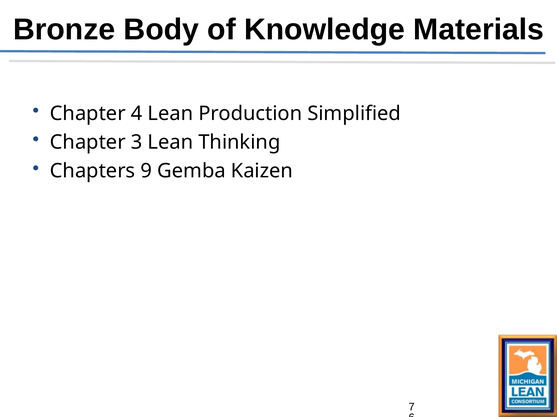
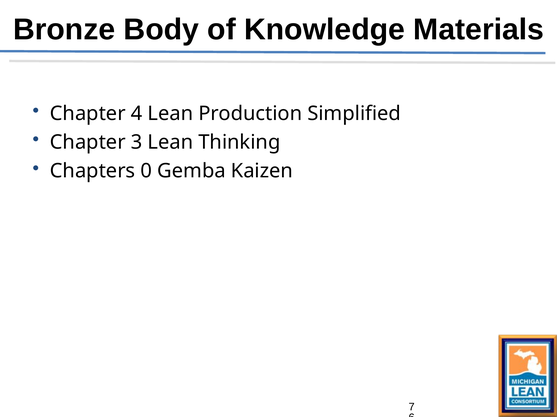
9: 9 -> 0
